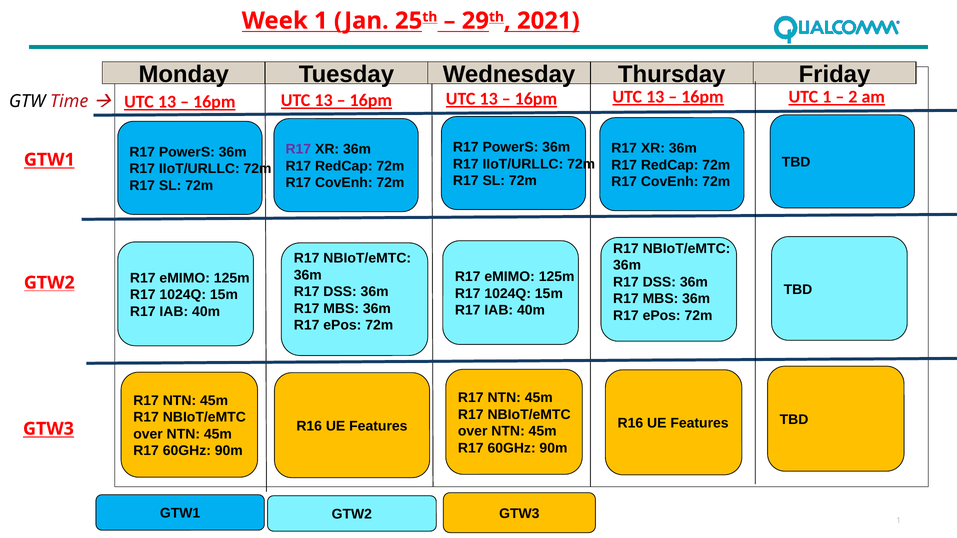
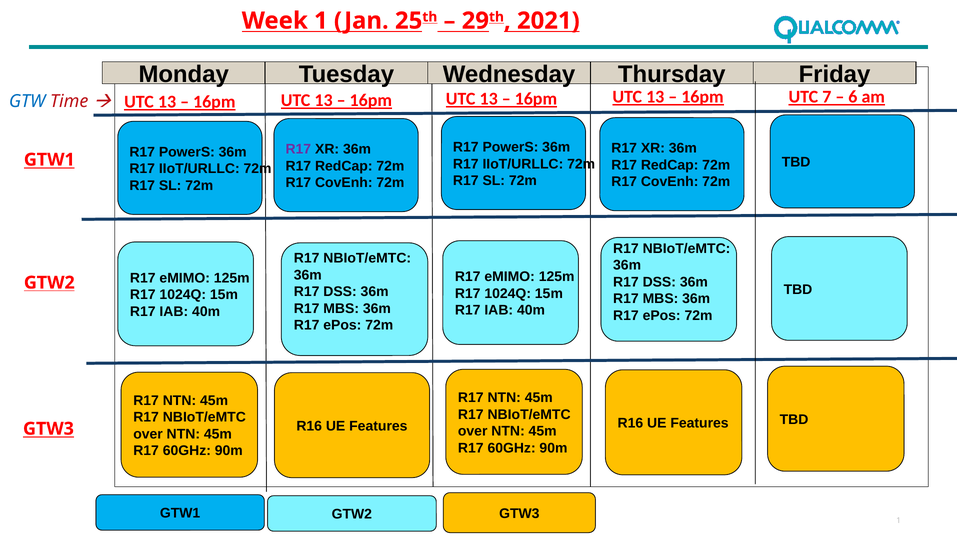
GTW colour: black -> blue
UTC 1: 1 -> 7
2: 2 -> 6
